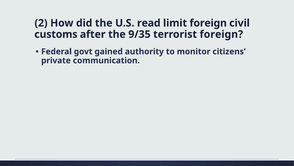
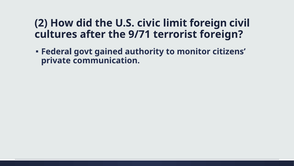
read: read -> civic
customs: customs -> cultures
9/35: 9/35 -> 9/71
